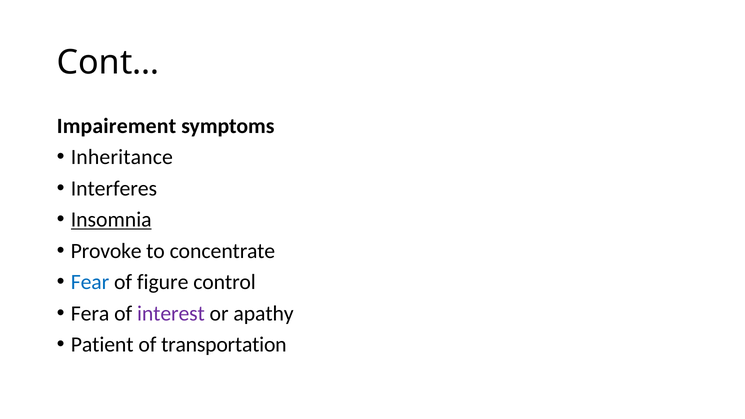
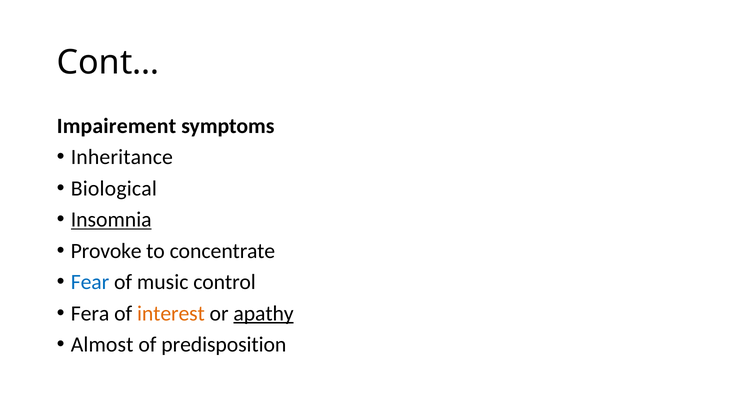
Interferes: Interferes -> Biological
figure: figure -> music
interest colour: purple -> orange
apathy underline: none -> present
Patient: Patient -> Almost
transportation: transportation -> predisposition
